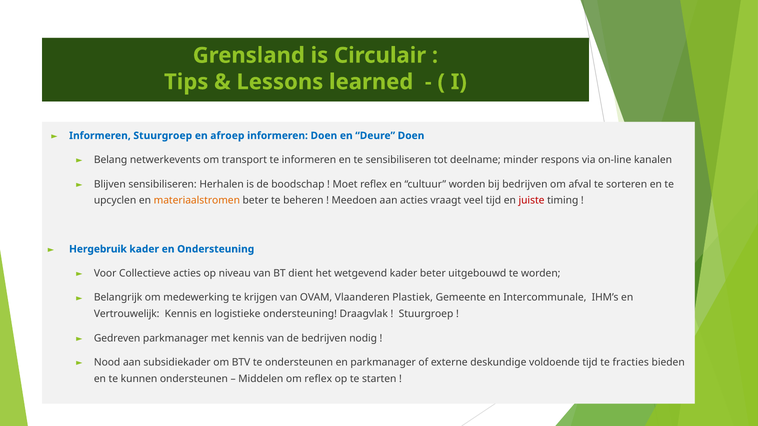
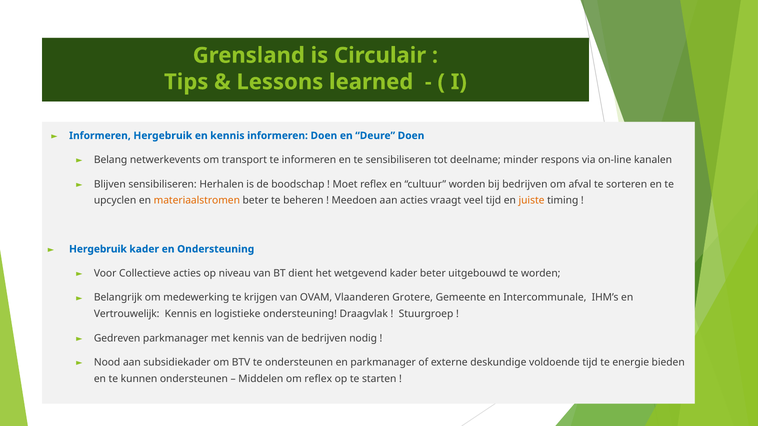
Informeren Stuurgroep: Stuurgroep -> Hergebruik
en afroep: afroep -> kennis
juiste colour: red -> orange
Plastiek: Plastiek -> Grotere
fracties: fracties -> energie
